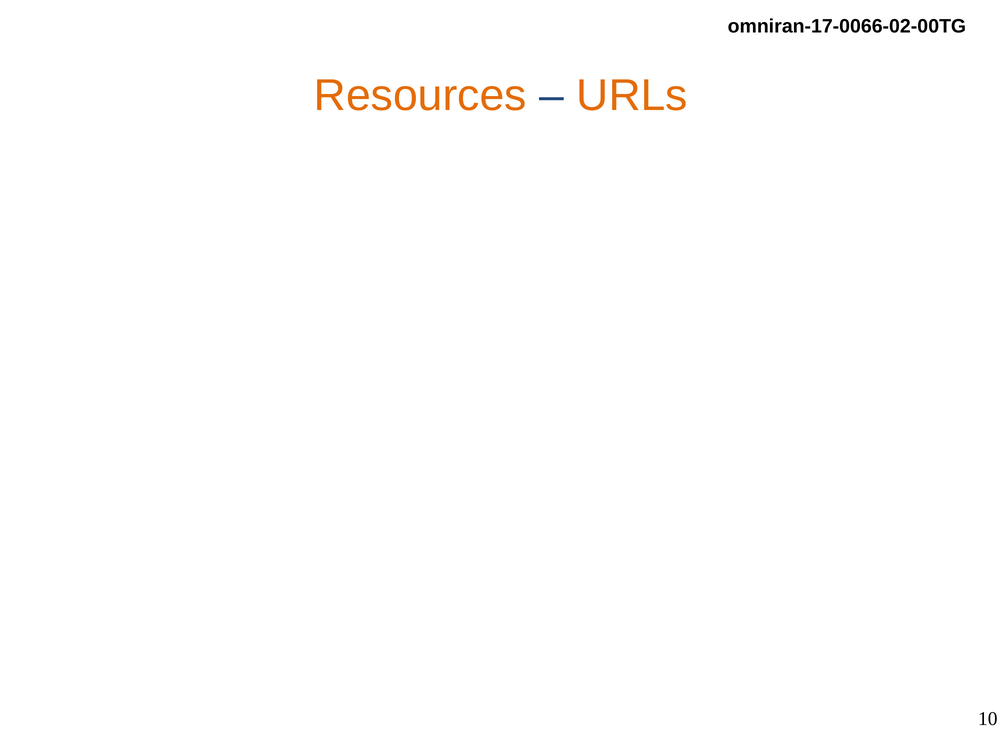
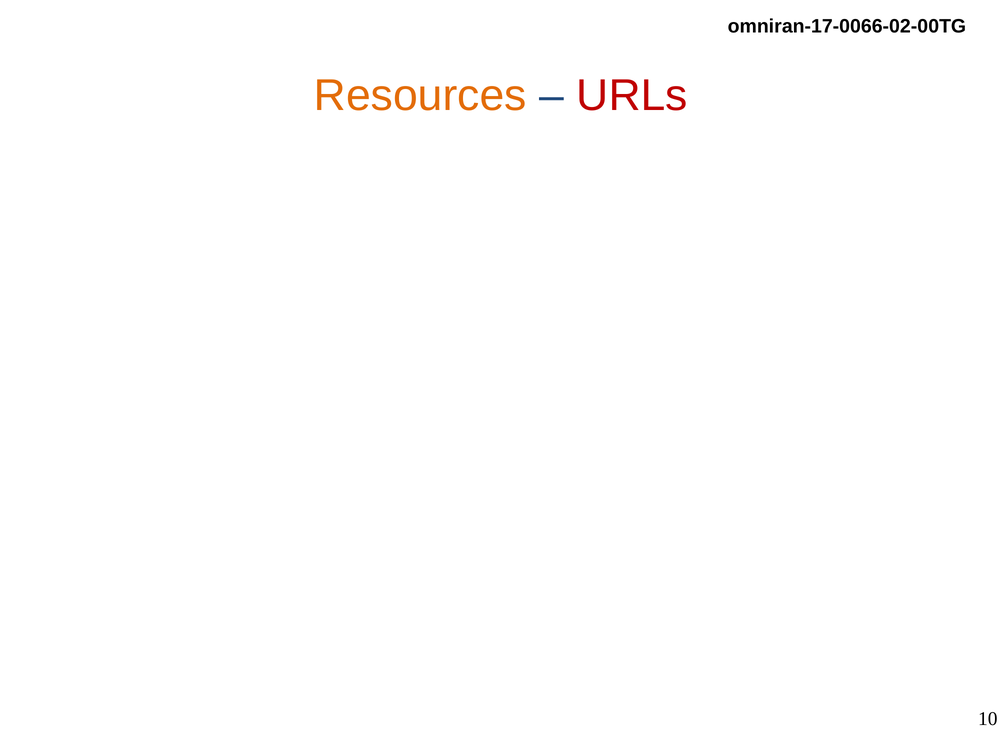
URLs colour: orange -> red
